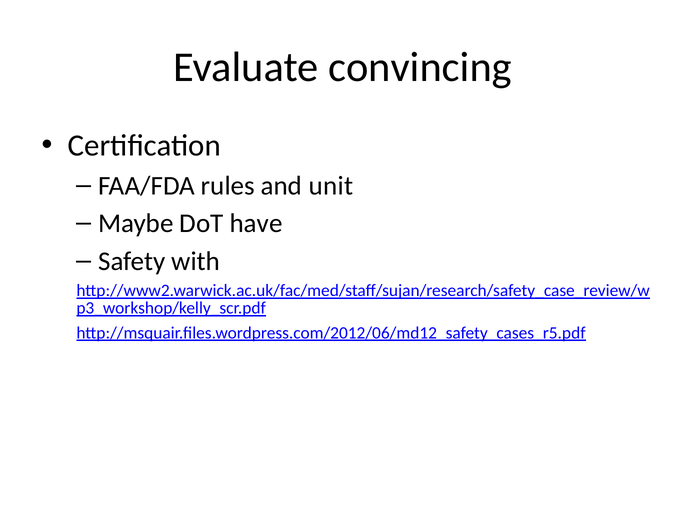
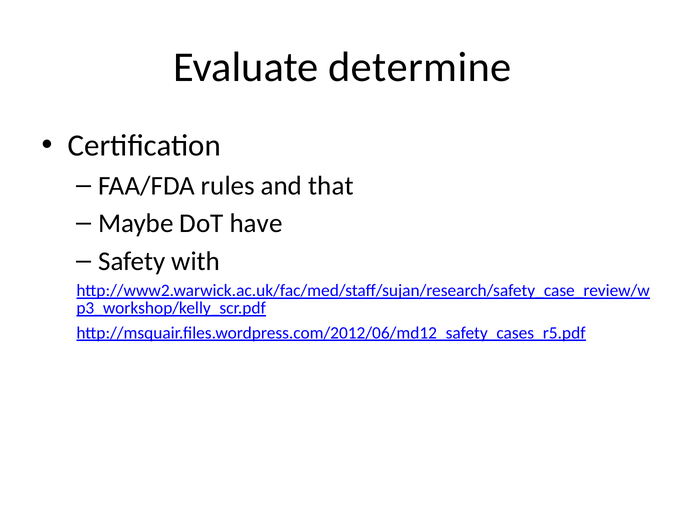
convincing: convincing -> determine
unit: unit -> that
